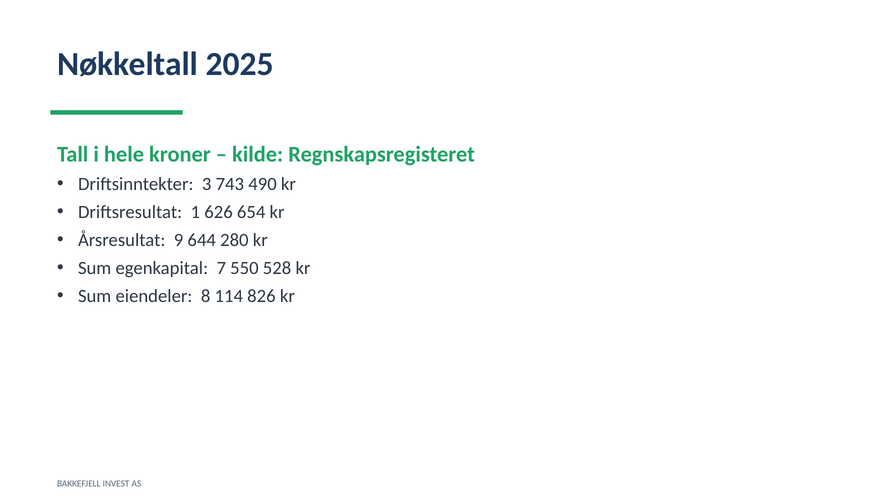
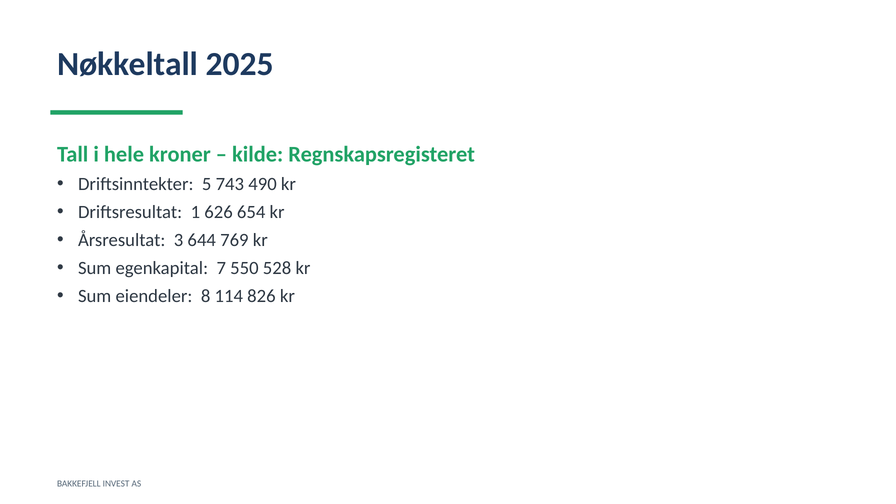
3: 3 -> 5
9: 9 -> 3
280: 280 -> 769
